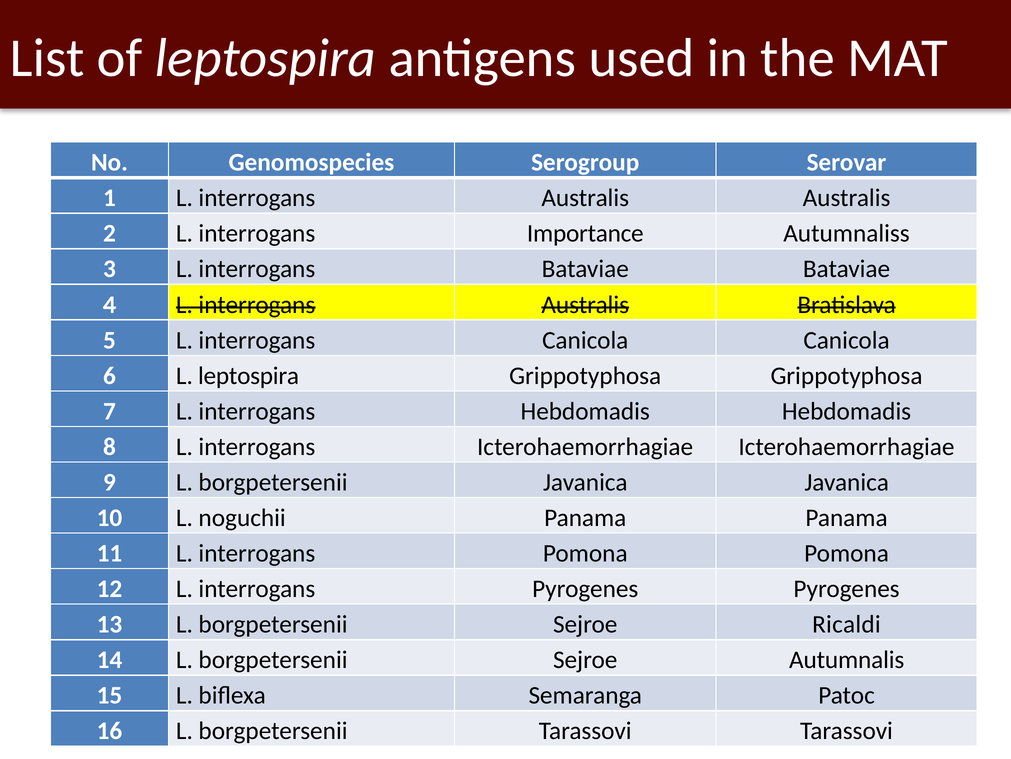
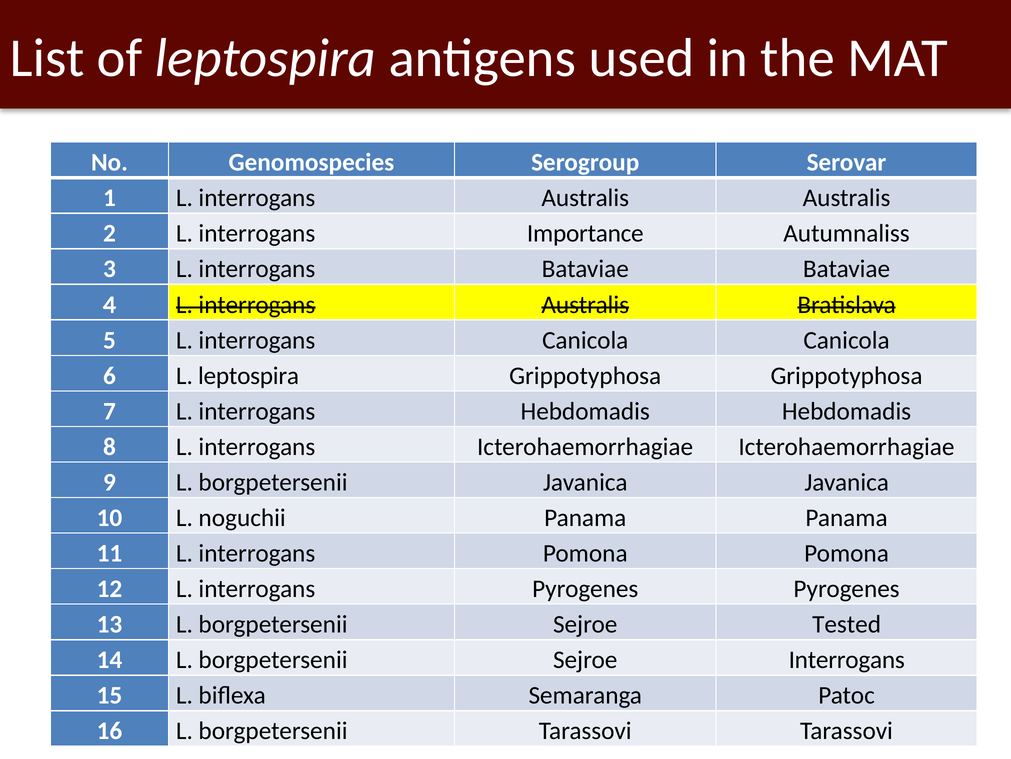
Ricaldi: Ricaldi -> Tested
Sejroe Autumnalis: Autumnalis -> Interrogans
